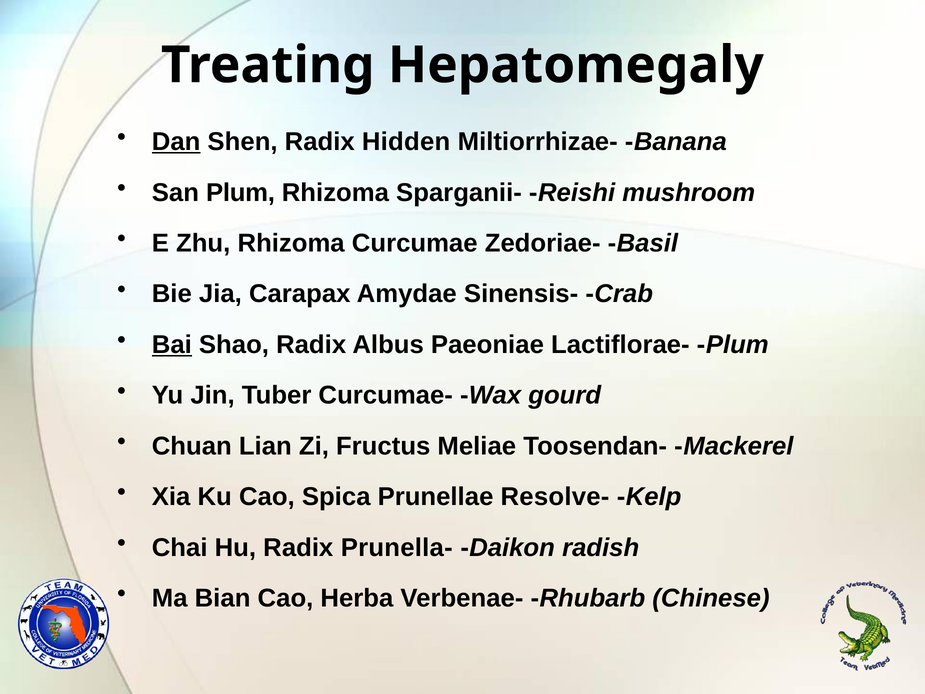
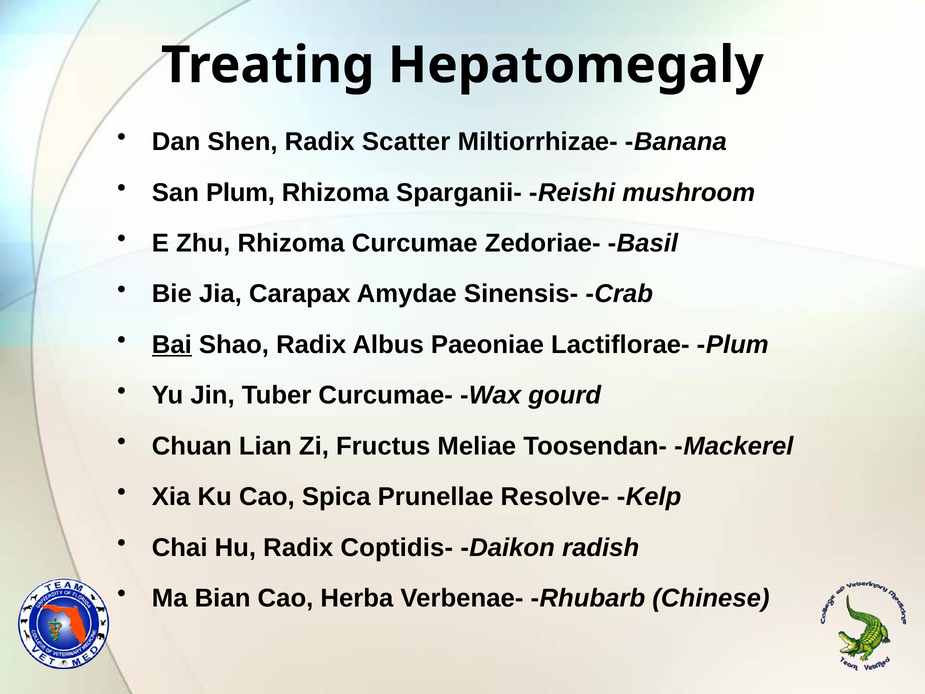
Dan underline: present -> none
Hidden: Hidden -> Scatter
Prunella-: Prunella- -> Coptidis-
